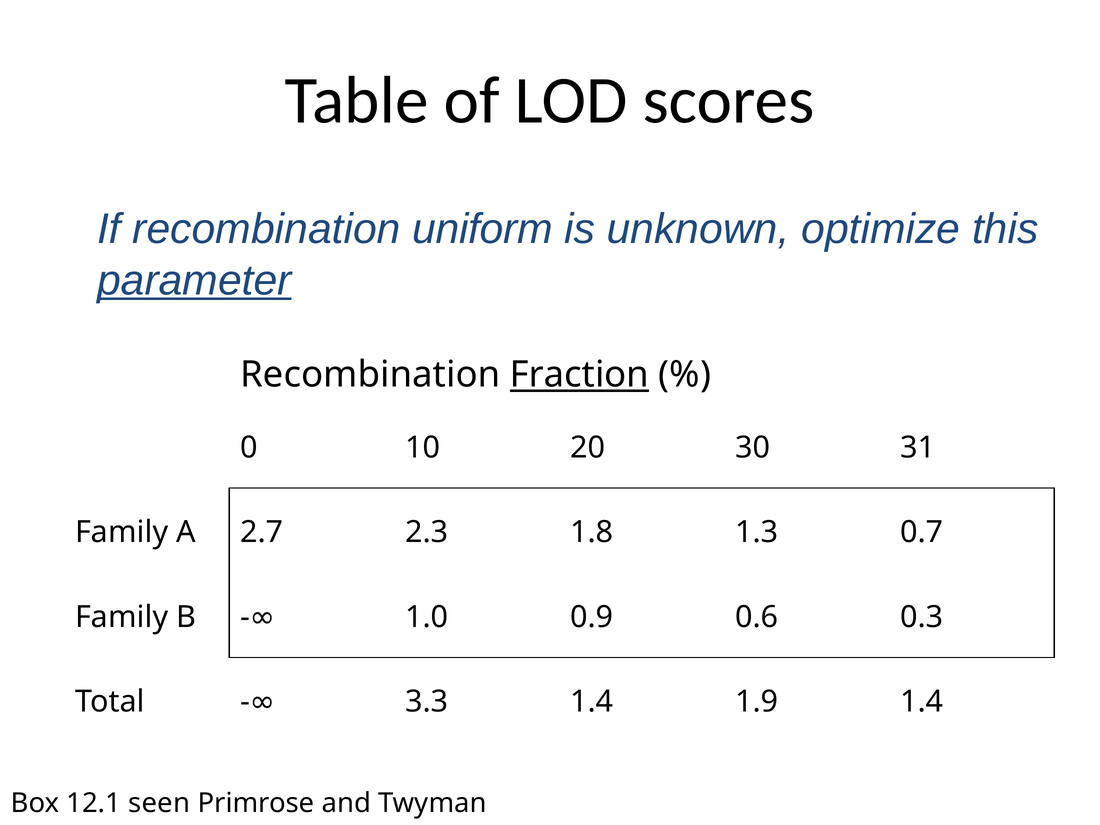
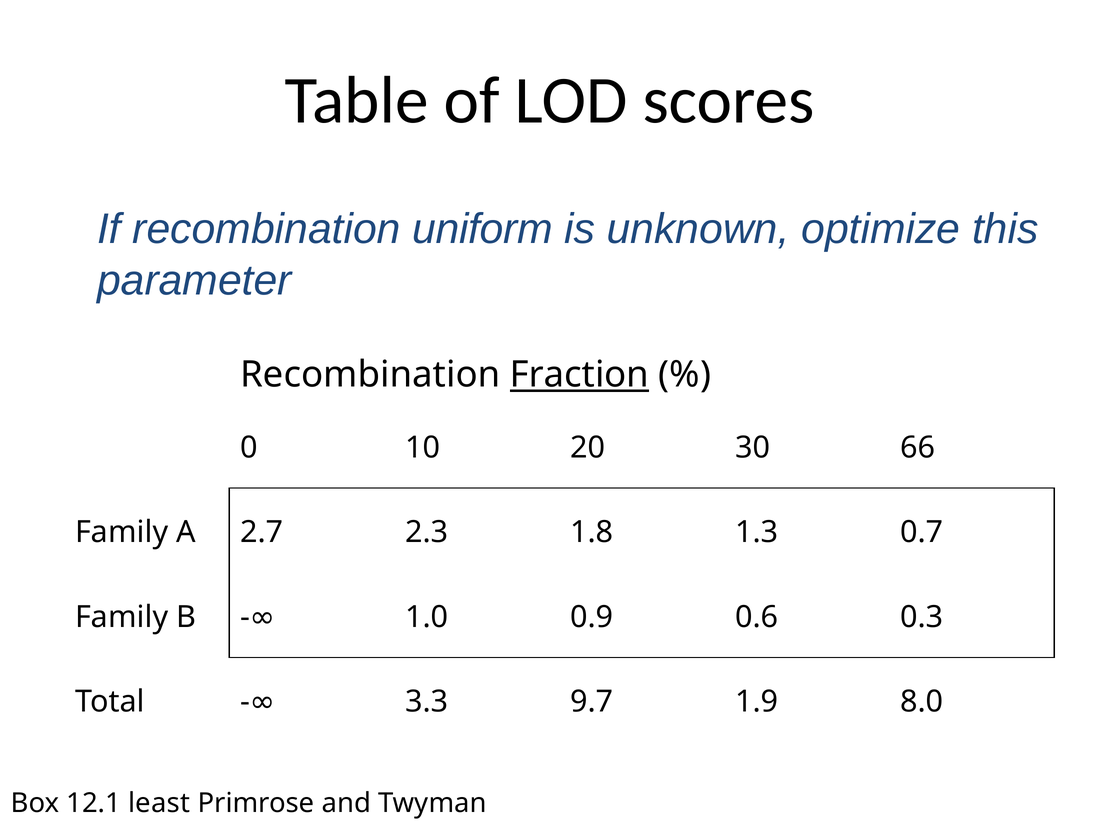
parameter underline: present -> none
31: 31 -> 66
3.3 1.4: 1.4 -> 9.7
1.9 1.4: 1.4 -> 8.0
seen: seen -> least
